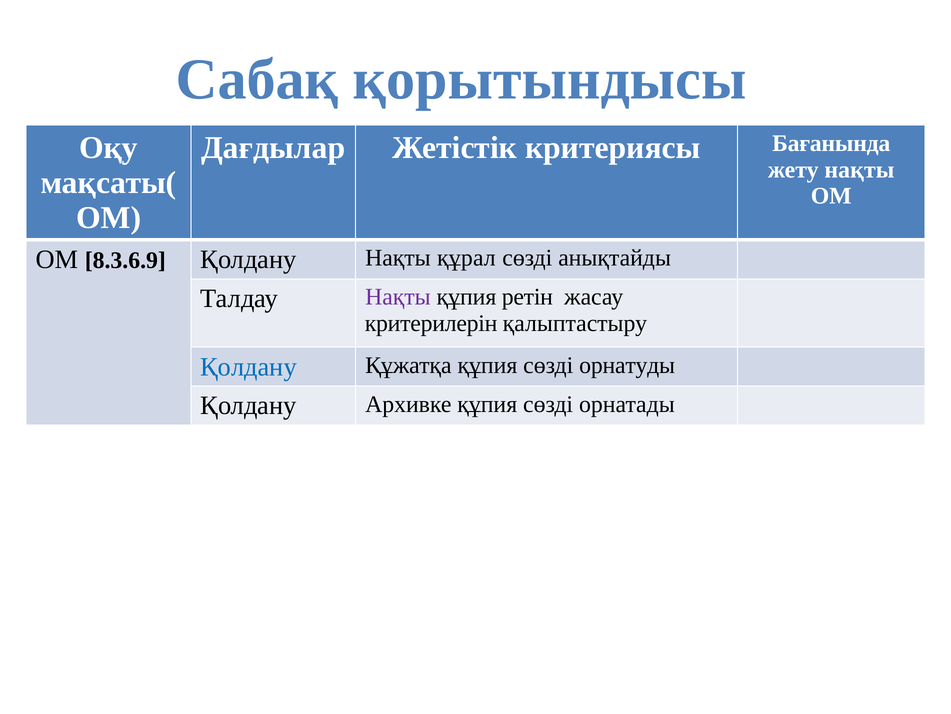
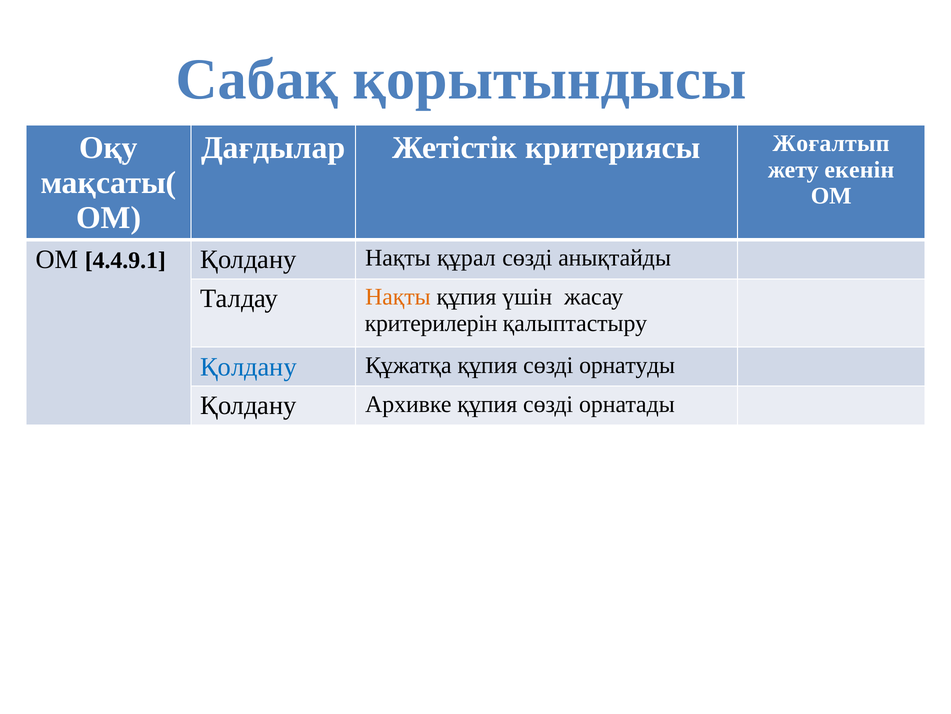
Бағанында: Бағанында -> Жоғалтып
жету нақты: нақты -> екенін
8.3.6.9: 8.3.6.9 -> 4.4.9.1
Нақты at (398, 297) colour: purple -> orange
ретін: ретін -> үшін
